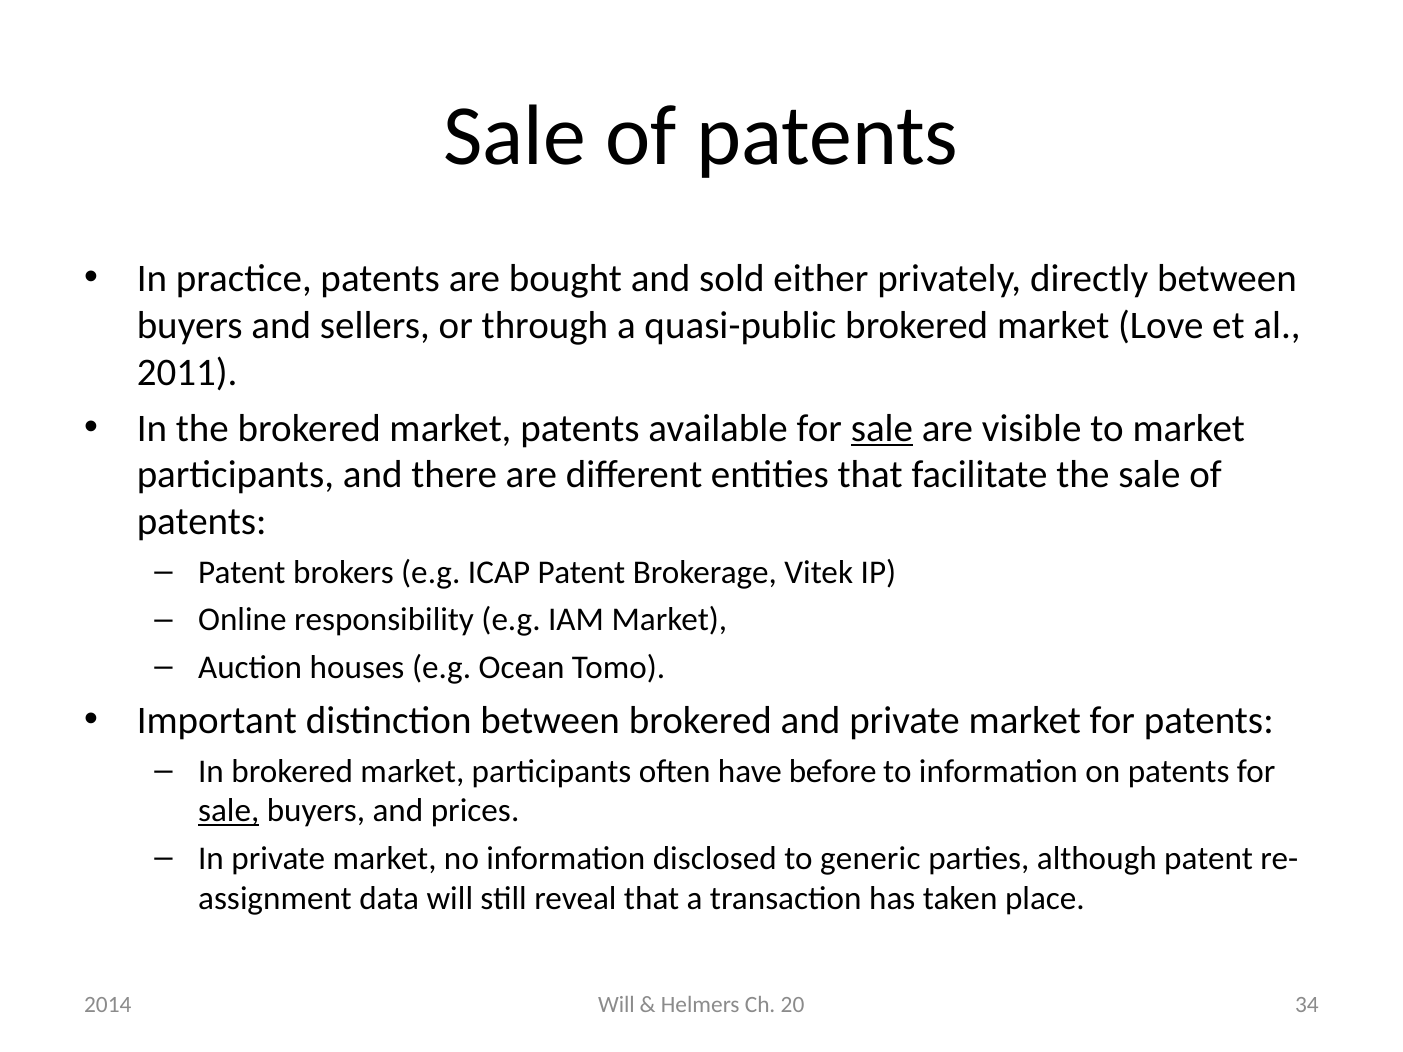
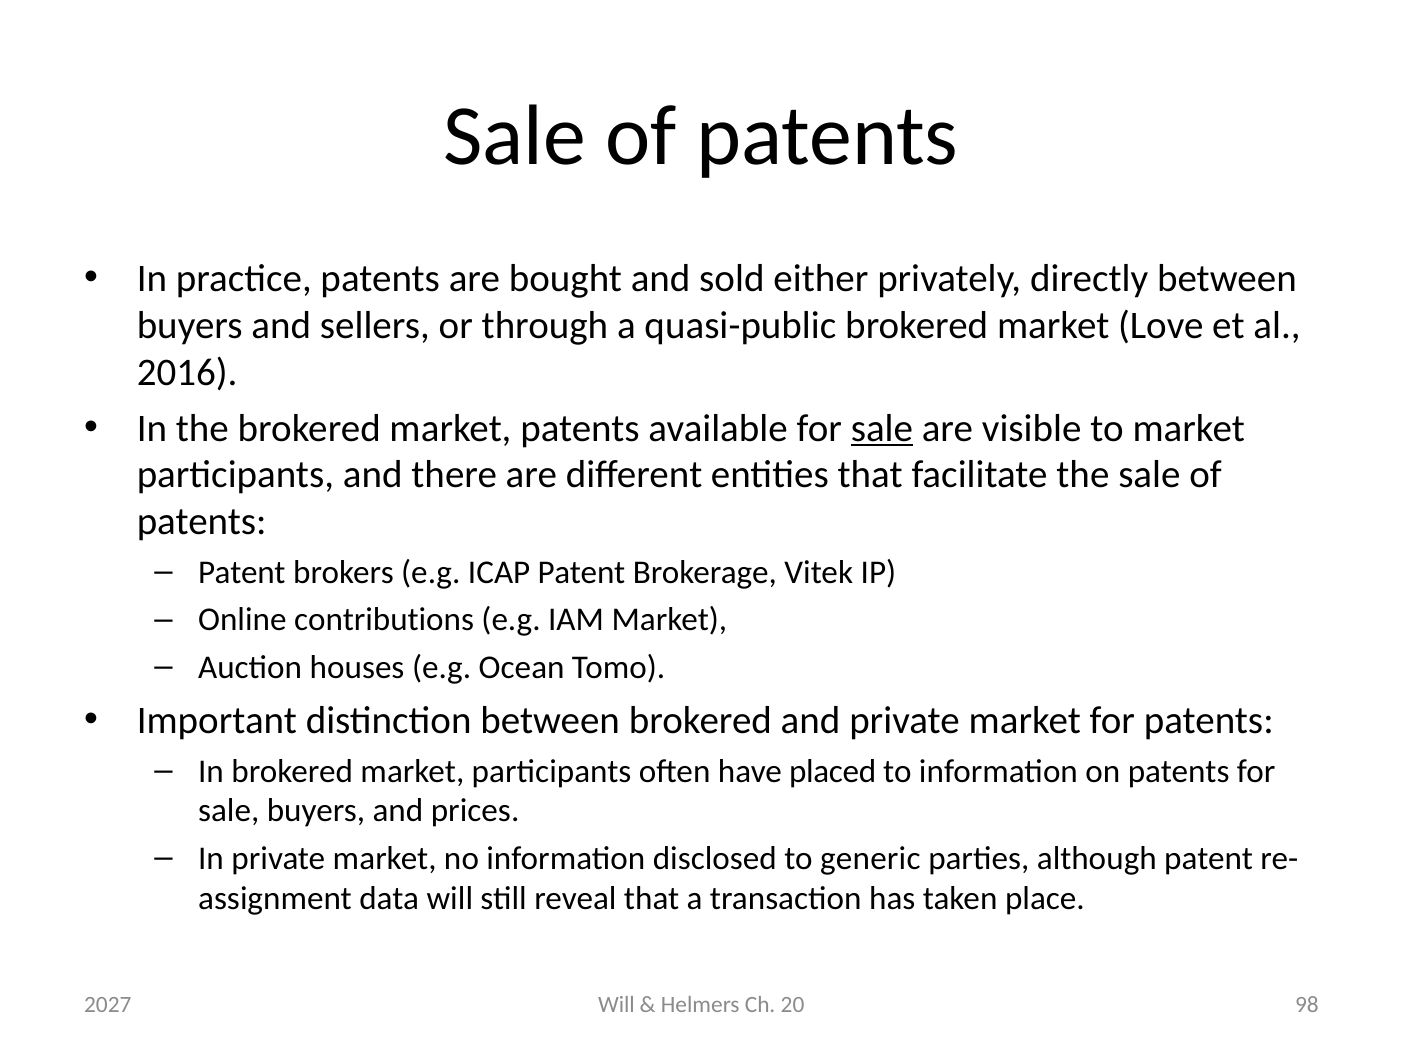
2011: 2011 -> 2016
responsibility: responsibility -> contributions
before: before -> placed
sale at (229, 811) underline: present -> none
34: 34 -> 98
2014: 2014 -> 2027
